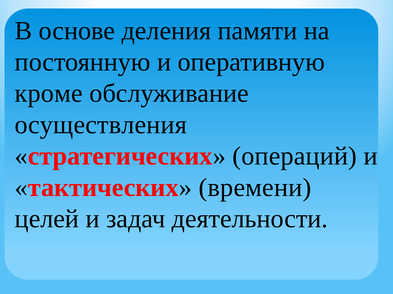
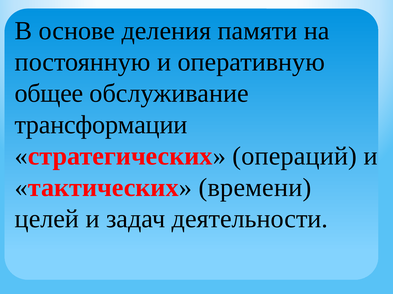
кроме: кроме -> общее
осуществления: осуществления -> трансформации
